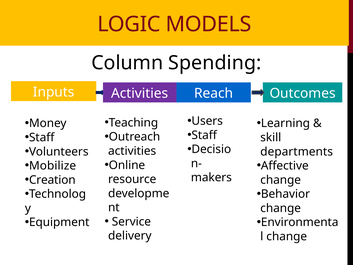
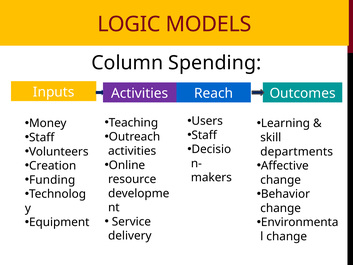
Mobilize: Mobilize -> Creation
Creation: Creation -> Funding
